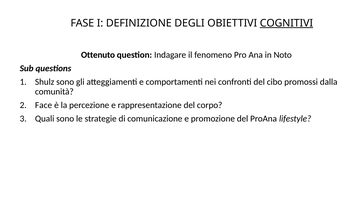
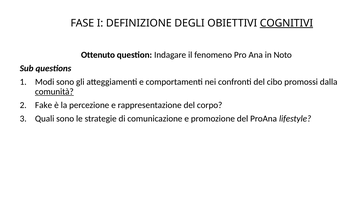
Shulz: Shulz -> Modi
comunità underline: none -> present
Face: Face -> Fake
